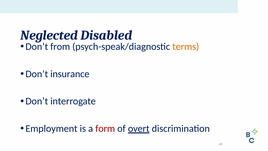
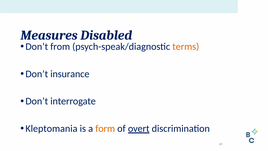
Neglected: Neglected -> Measures
Employment: Employment -> Kleptomania
form colour: red -> orange
